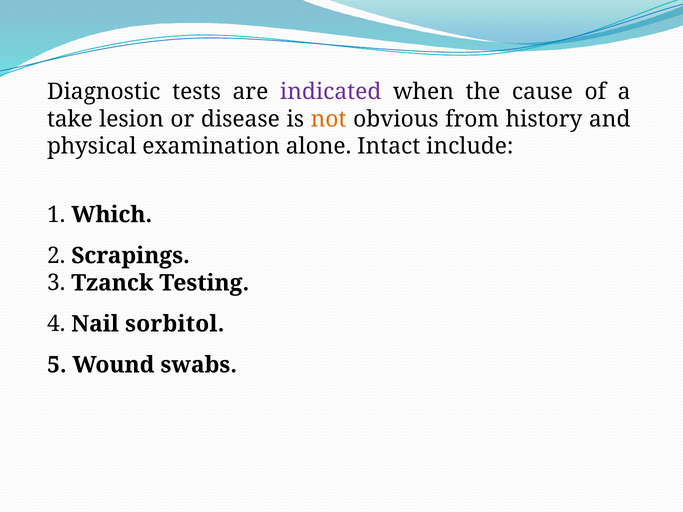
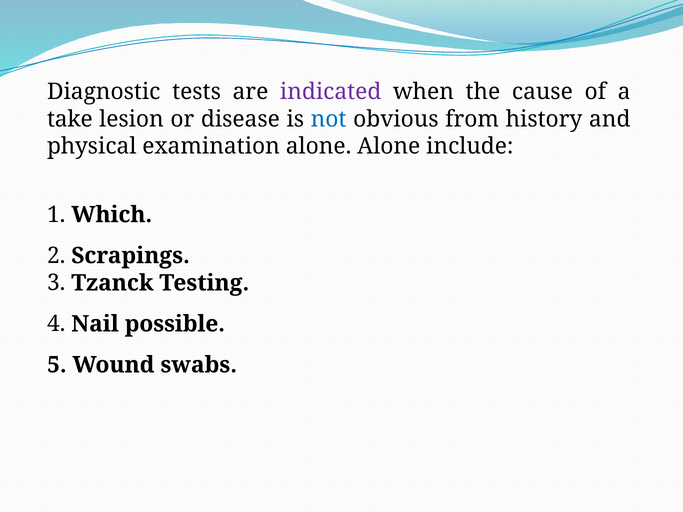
not colour: orange -> blue
alone Intact: Intact -> Alone
sorbitol: sorbitol -> possible
